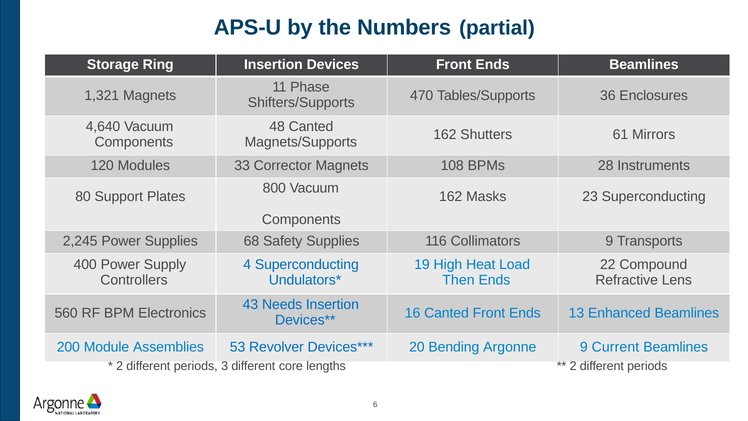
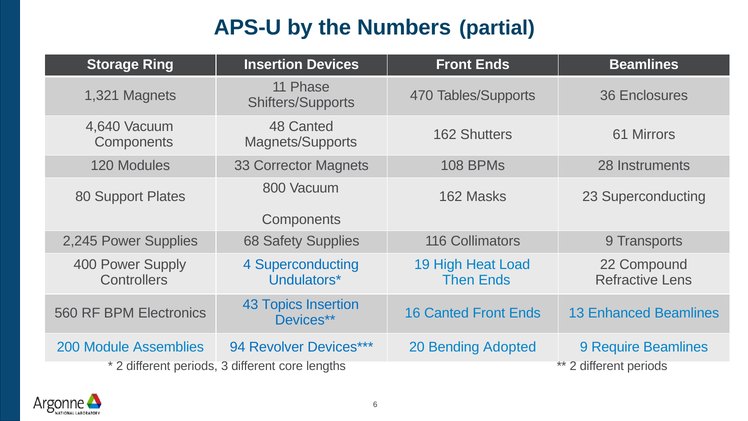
Needs: Needs -> Topics
53: 53 -> 94
Argonne: Argonne -> Adopted
Current: Current -> Require
